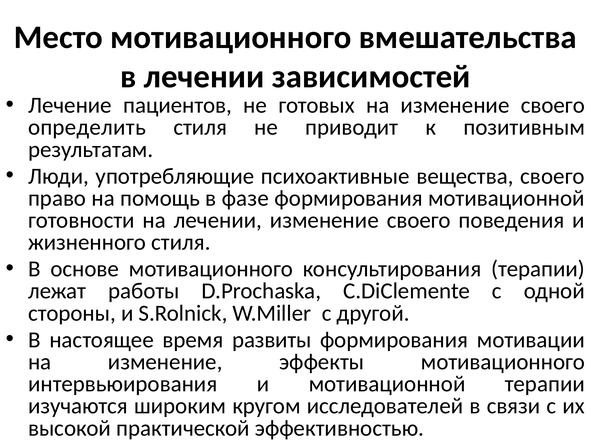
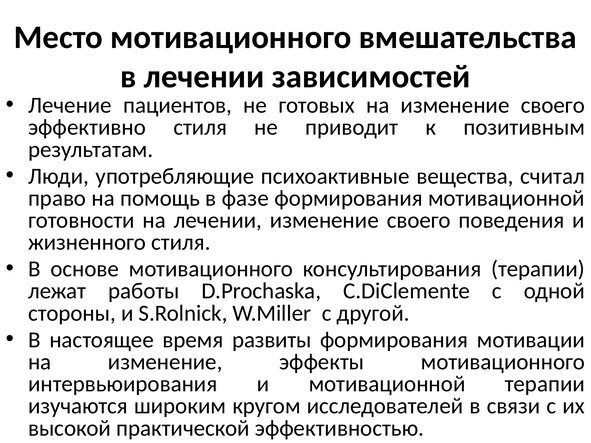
определить: определить -> эффективно
вещества своего: своего -> считал
